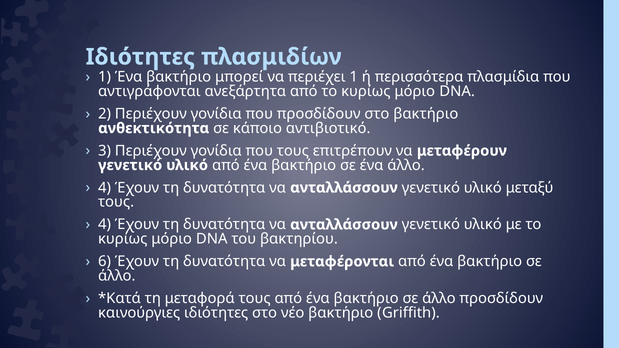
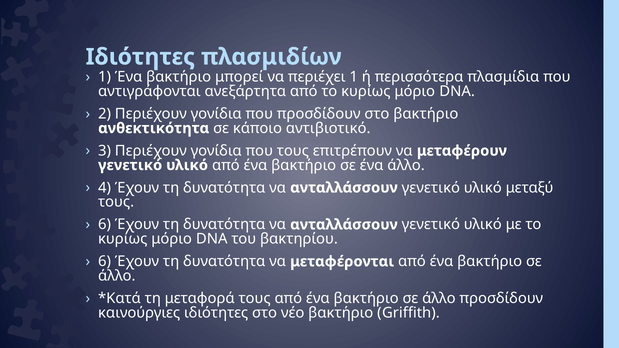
4 at (105, 225): 4 -> 6
